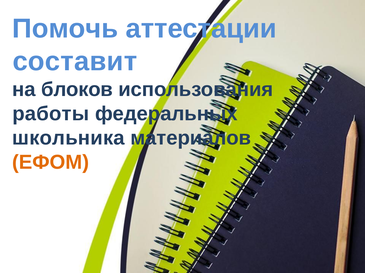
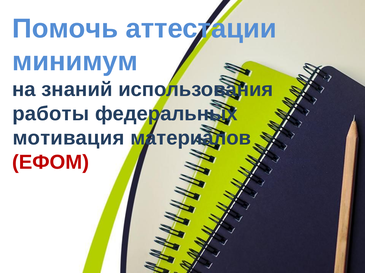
составит: составит -> минимум
блоков: блоков -> знаний
школьника: школьника -> мотивация
ЕФОМ colour: orange -> red
